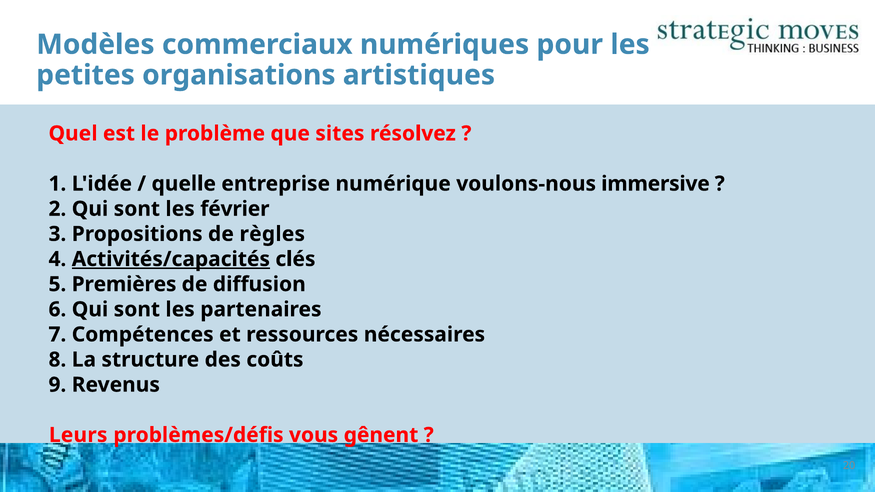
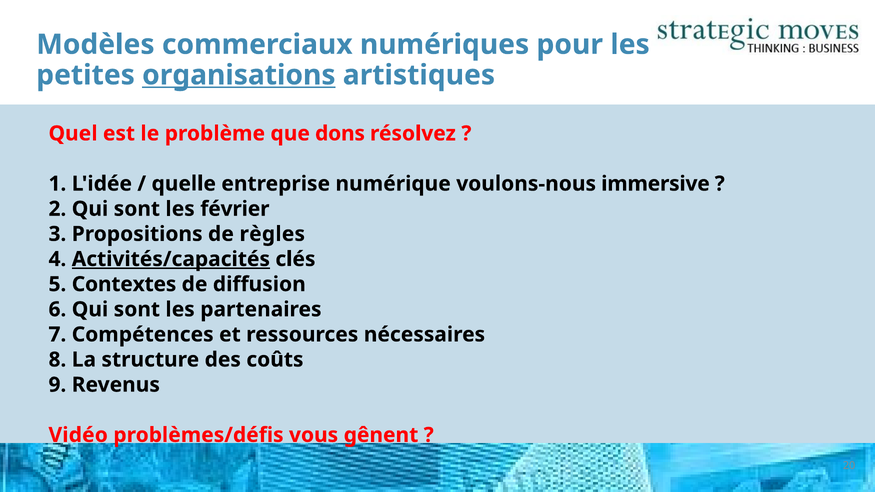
organisations underline: none -> present
sites: sites -> dons
Premières: Premières -> Contextes
Leurs: Leurs -> Vidéo
